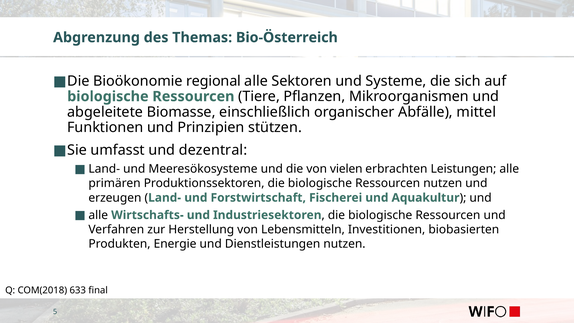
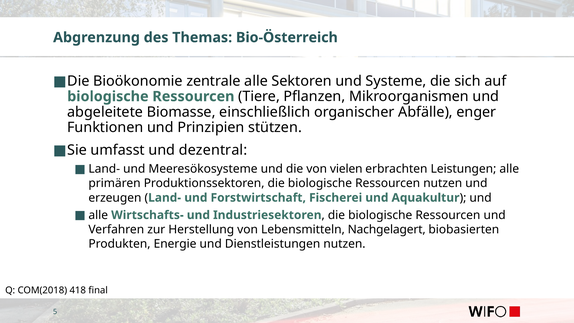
regional: regional -> zentrale
mittel: mittel -> enger
Investitionen: Investitionen -> Nachgelagert
633: 633 -> 418
